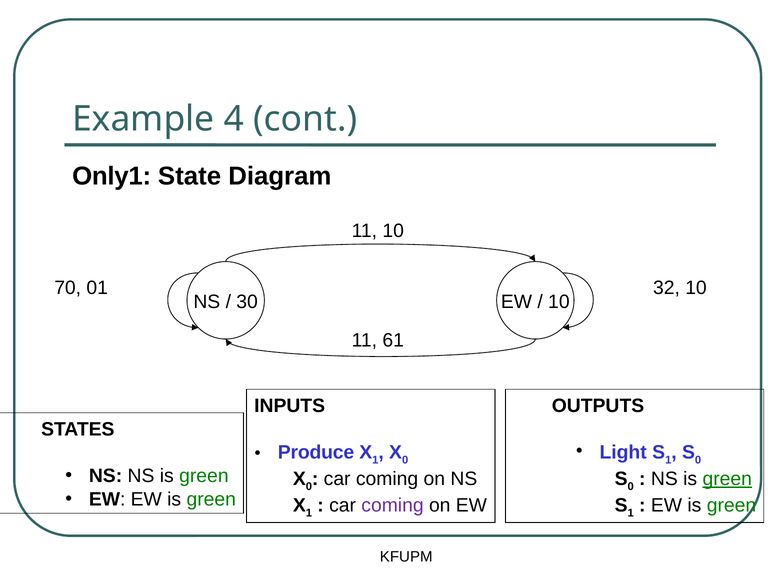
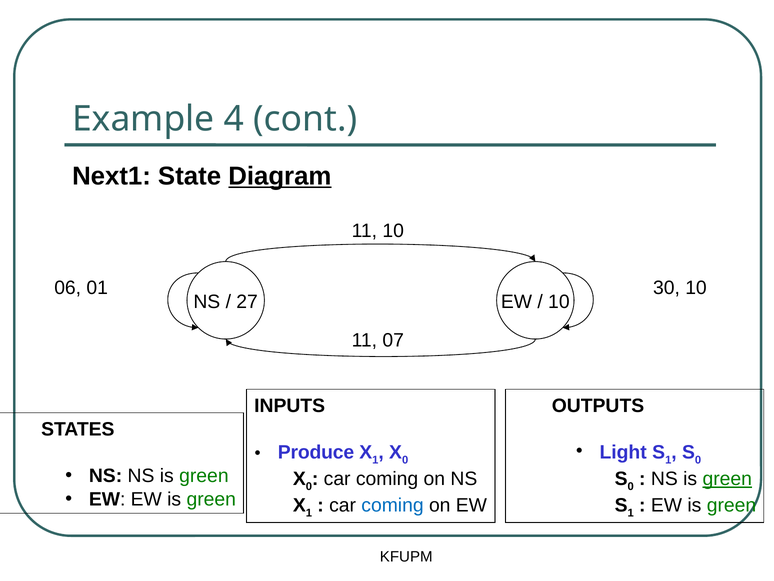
Only1: Only1 -> Next1
Diagram underline: none -> present
70: 70 -> 06
32: 32 -> 30
30: 30 -> 27
61: 61 -> 07
coming at (393, 505) colour: purple -> blue
